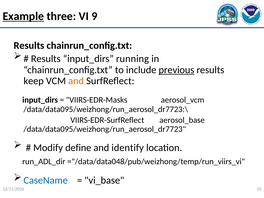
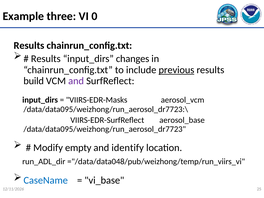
Example underline: present -> none
9: 9 -> 0
running: running -> changes
keep: keep -> build
and at (76, 81) colour: orange -> purple
define: define -> empty
